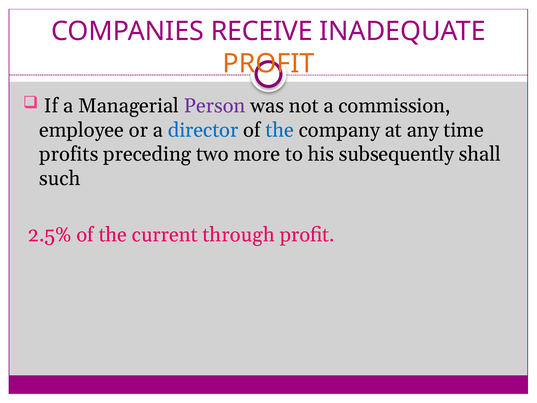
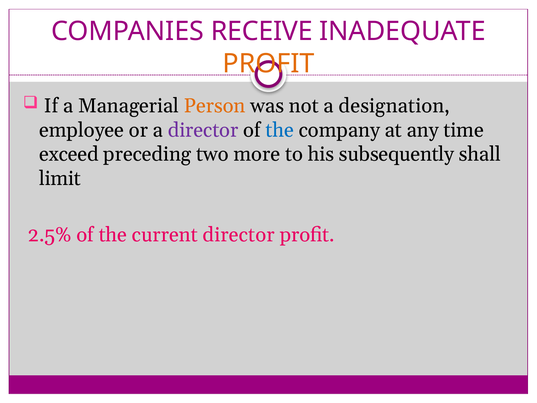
Person colour: purple -> orange
commission: commission -> designation
director at (203, 130) colour: blue -> purple
profits: profits -> exceed
such: such -> limit
current through: through -> director
